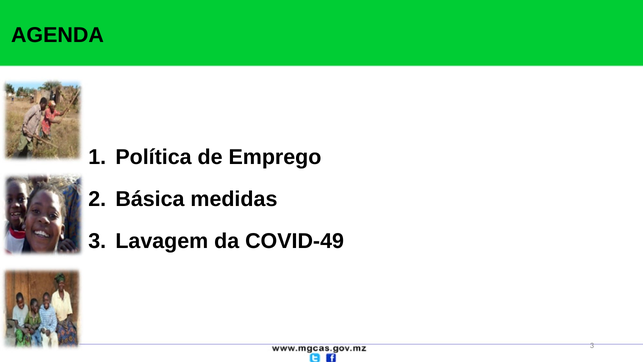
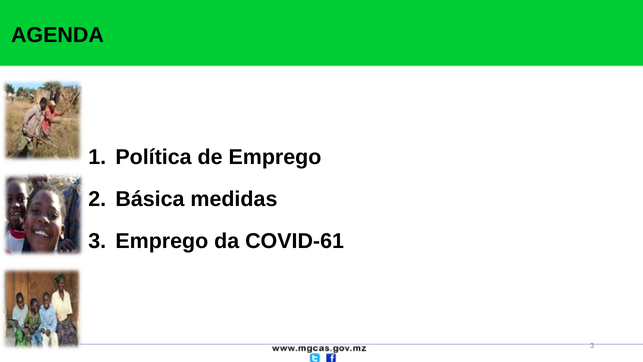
3 Lavagem: Lavagem -> Emprego
COVID-49: COVID-49 -> COVID-61
